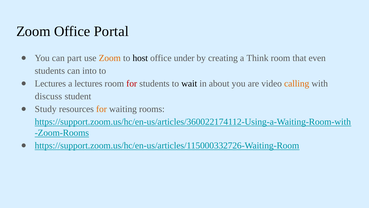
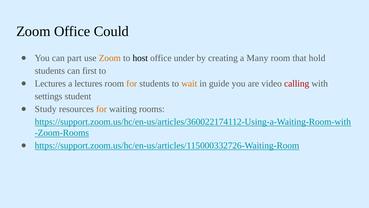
Portal: Portal -> Could
Think: Think -> Many
even: even -> hold
into: into -> first
for at (132, 83) colour: red -> orange
wait colour: black -> orange
about: about -> guide
calling colour: orange -> red
discuss: discuss -> settings
